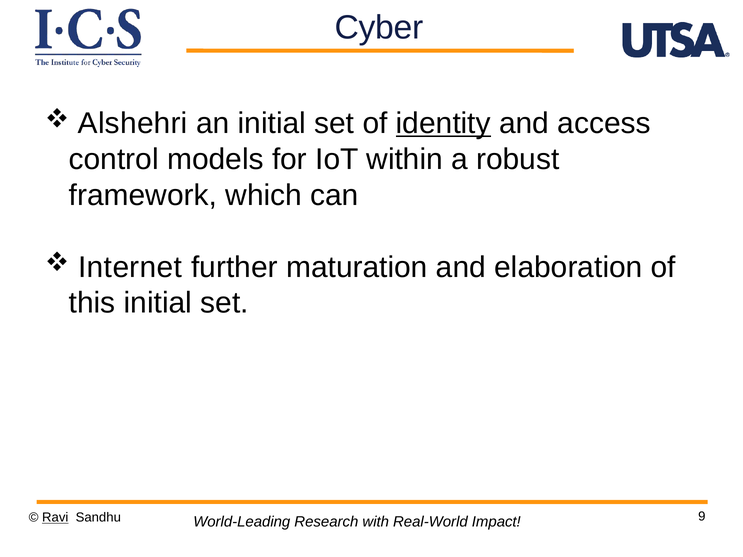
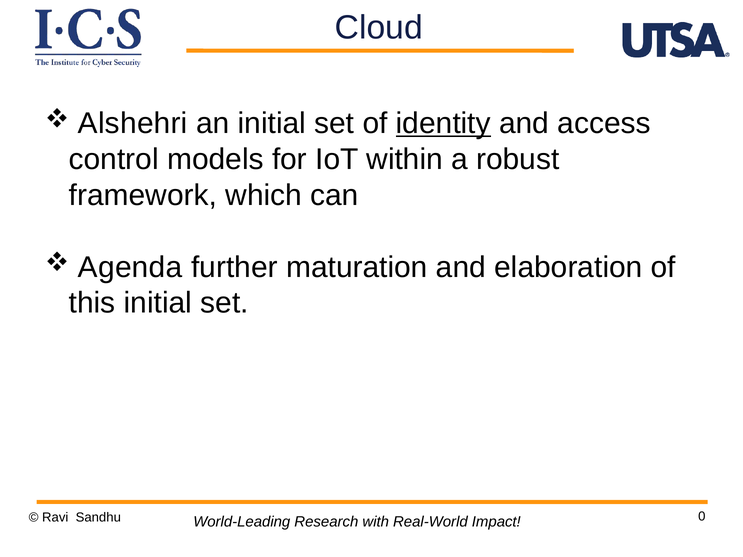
Cyber: Cyber -> Cloud
Internet: Internet -> Agenda
Ravi underline: present -> none
9: 9 -> 0
